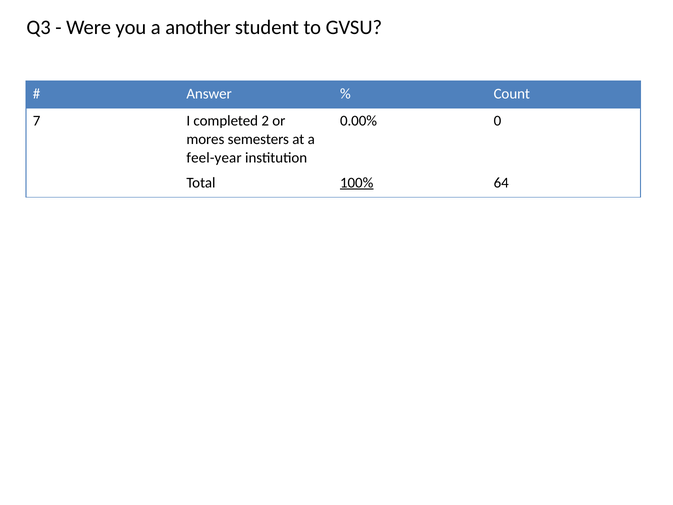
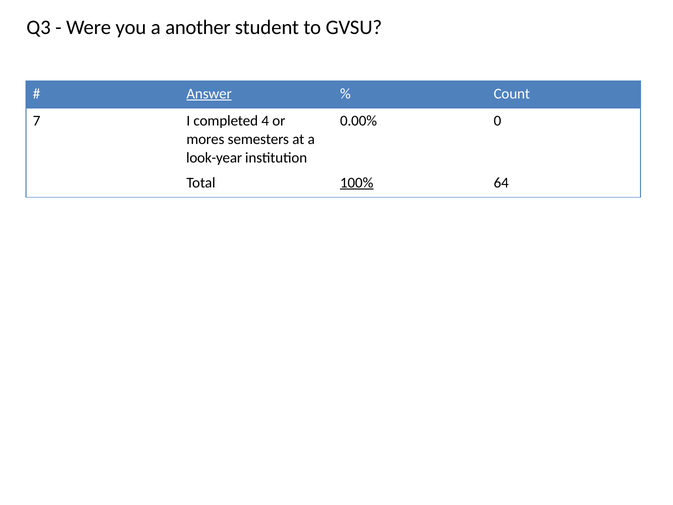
Answer underline: none -> present
2: 2 -> 4
feel-year: feel-year -> look-year
